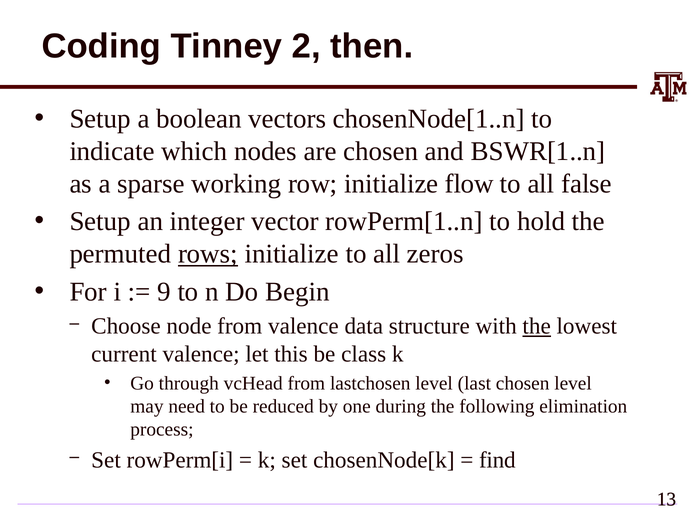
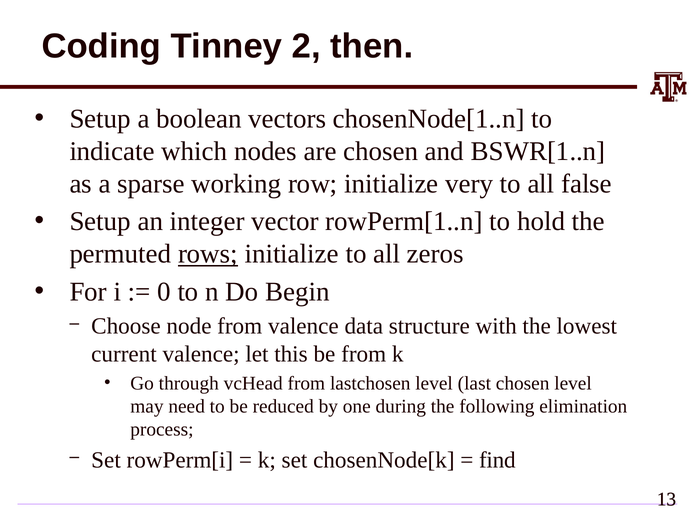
flow: flow -> very
9: 9 -> 0
the at (537, 326) underline: present -> none
be class: class -> from
